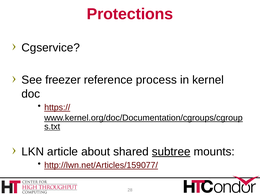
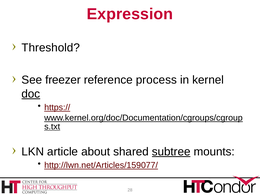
Protections: Protections -> Expression
Cgservice: Cgservice -> Threshold
doc underline: none -> present
